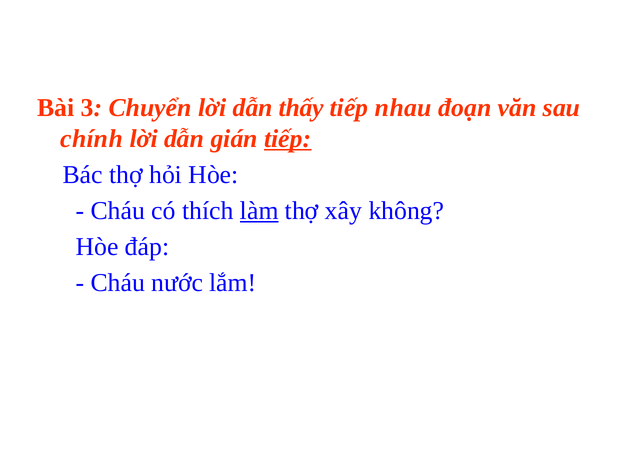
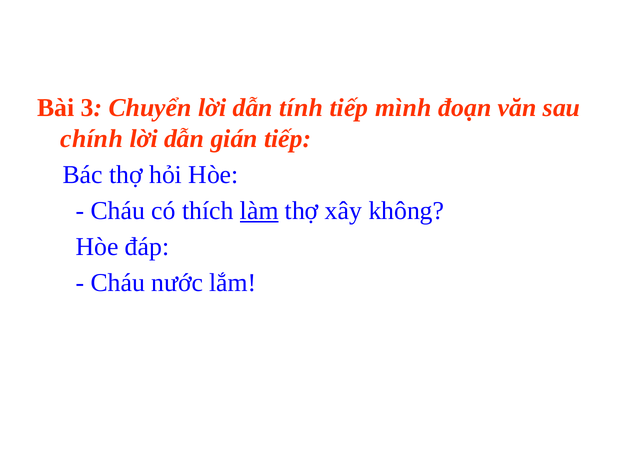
thấy: thấy -> tính
nhau: nhau -> mình
tiếp at (288, 139) underline: present -> none
